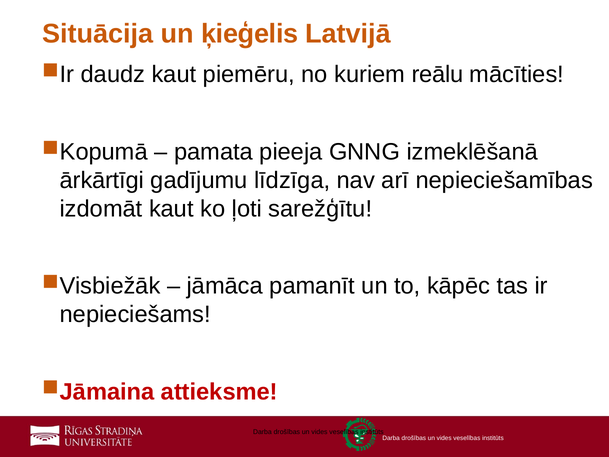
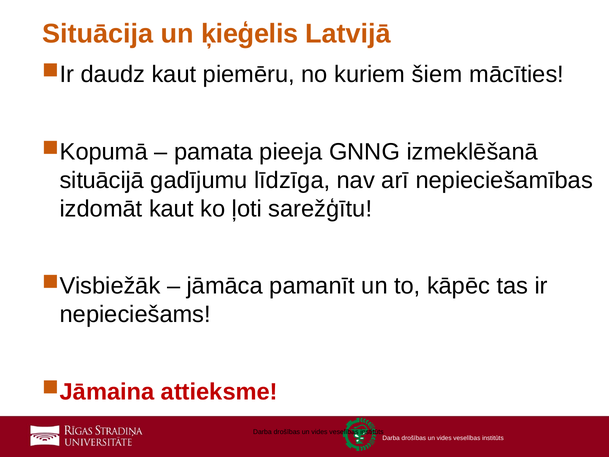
reālu: reālu -> šiem
ārkārtīgi: ārkārtīgi -> situācijā
